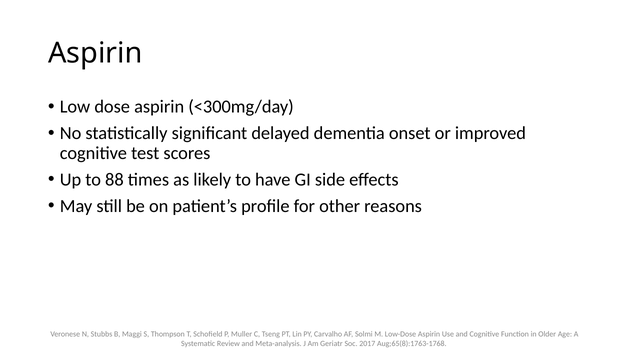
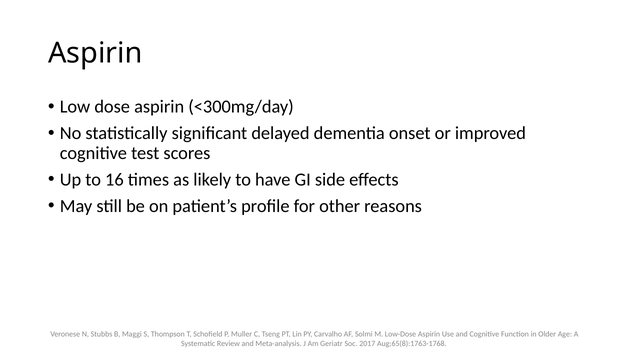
88: 88 -> 16
